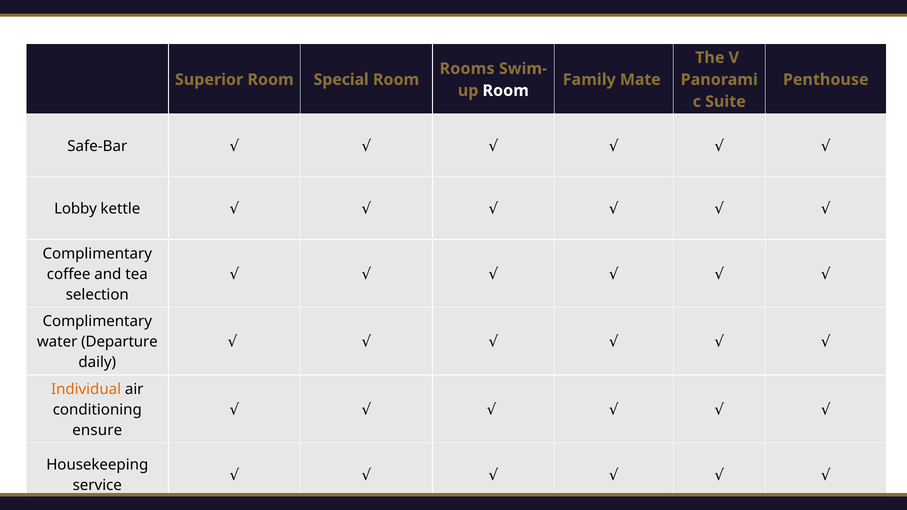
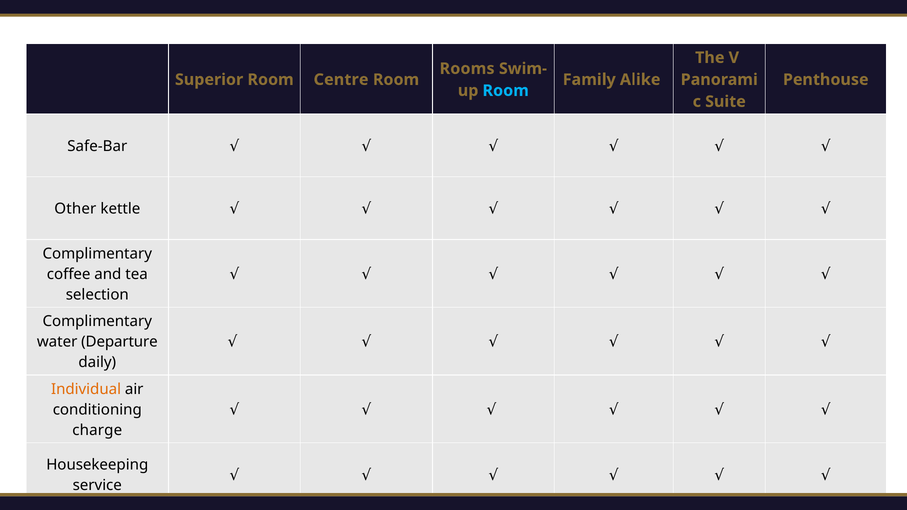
Special: Special -> Centre
Mate: Mate -> Alike
Room at (506, 91) colour: white -> light blue
Lobby: Lobby -> Other
ensure: ensure -> charge
